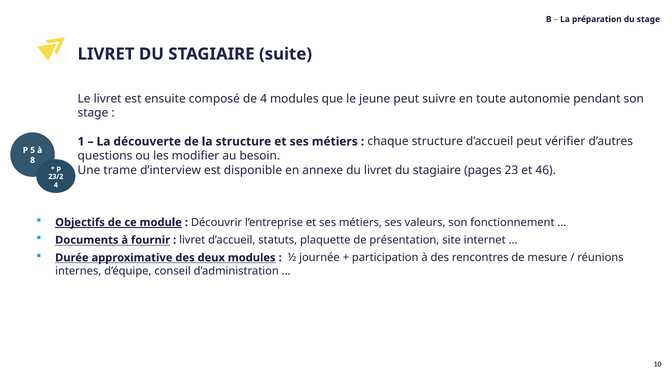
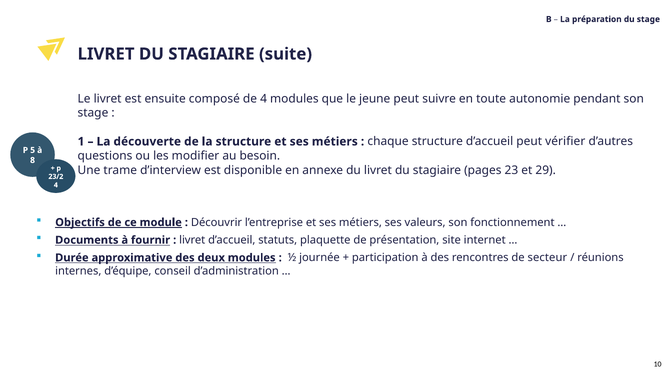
46: 46 -> 29
mesure: mesure -> secteur
